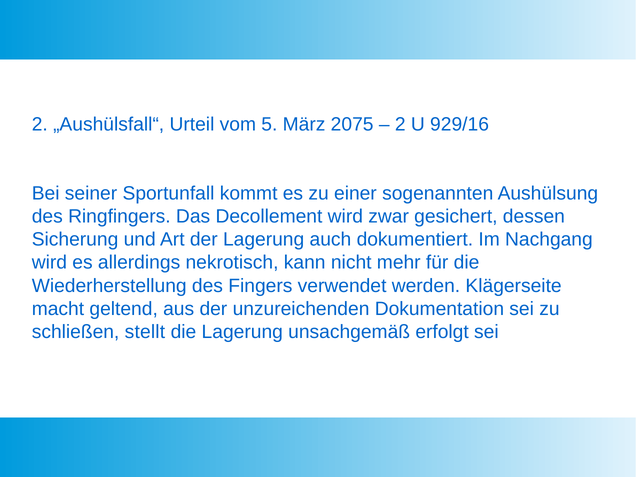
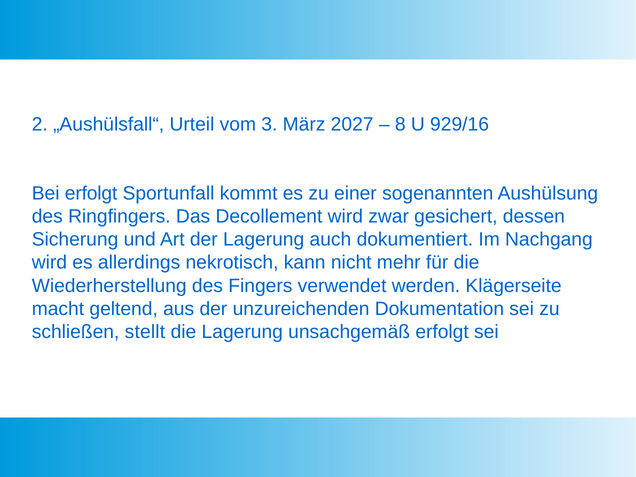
5: 5 -> 3
2075: 2075 -> 2027
2 at (400, 124): 2 -> 8
Bei seiner: seiner -> erfolgt
